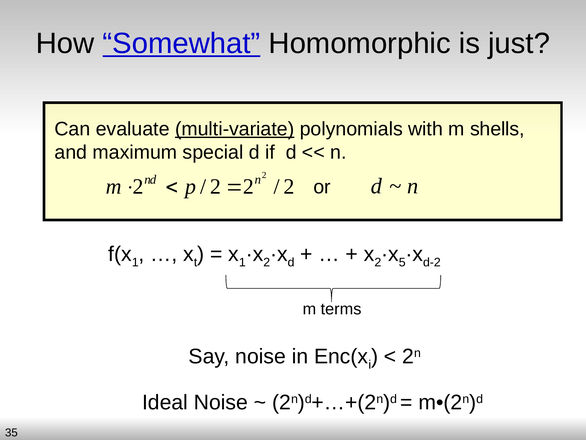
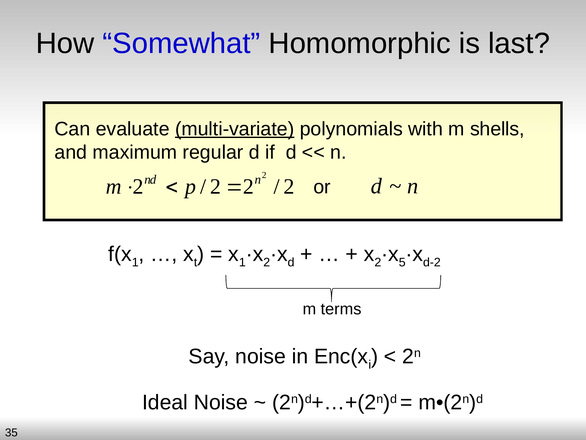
Somewhat underline: present -> none
just: just -> last
special: special -> regular
